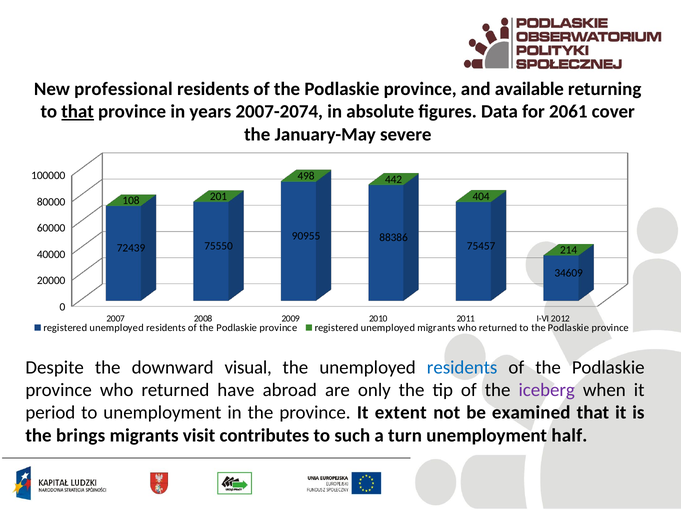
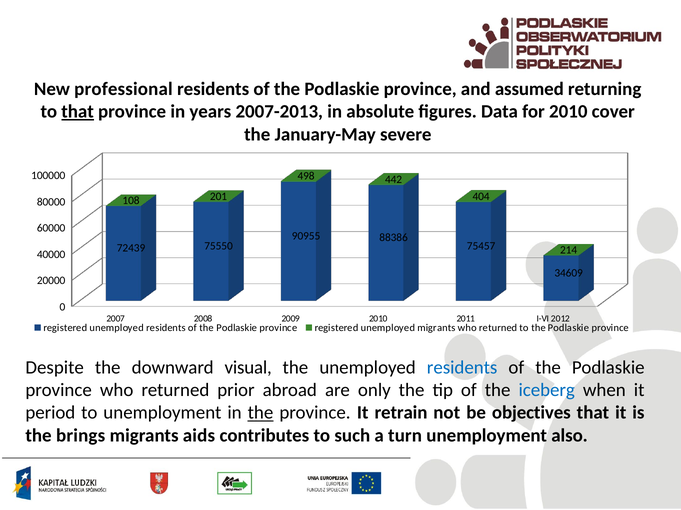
available: available -> assumed
2007-2074: 2007-2074 -> 2007-2013
for 2061: 2061 -> 2010
have: have -> prior
iceberg colour: purple -> blue
the at (260, 413) underline: none -> present
extent: extent -> retrain
examined: examined -> objectives
visit: visit -> aids
half: half -> also
